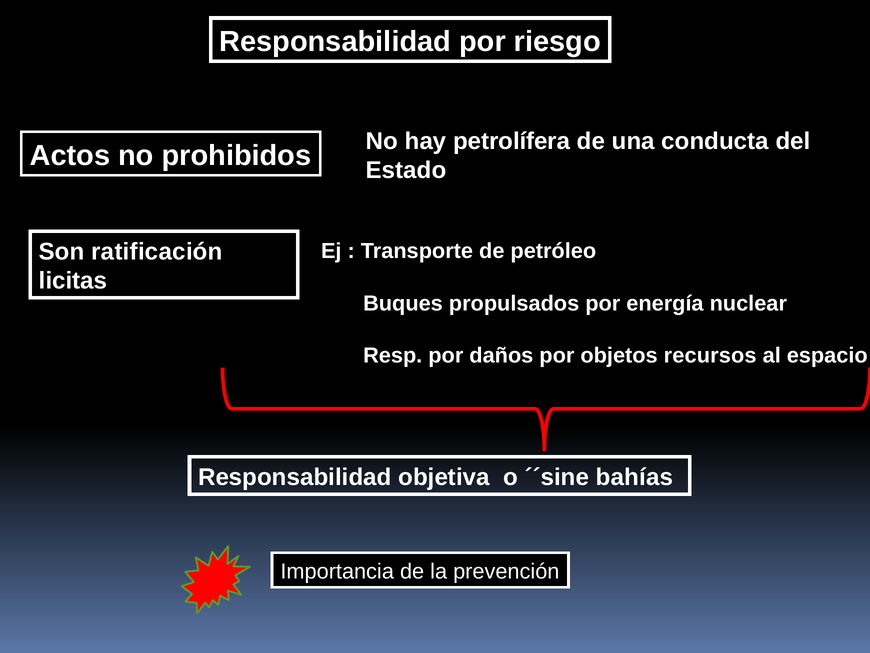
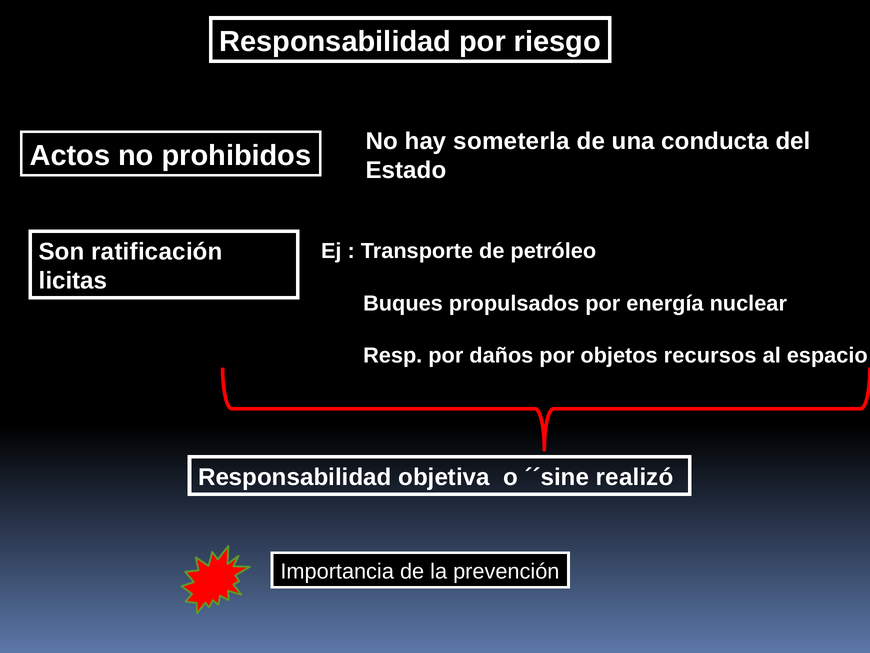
petrolífera: petrolífera -> someterla
bahías: bahías -> realizó
